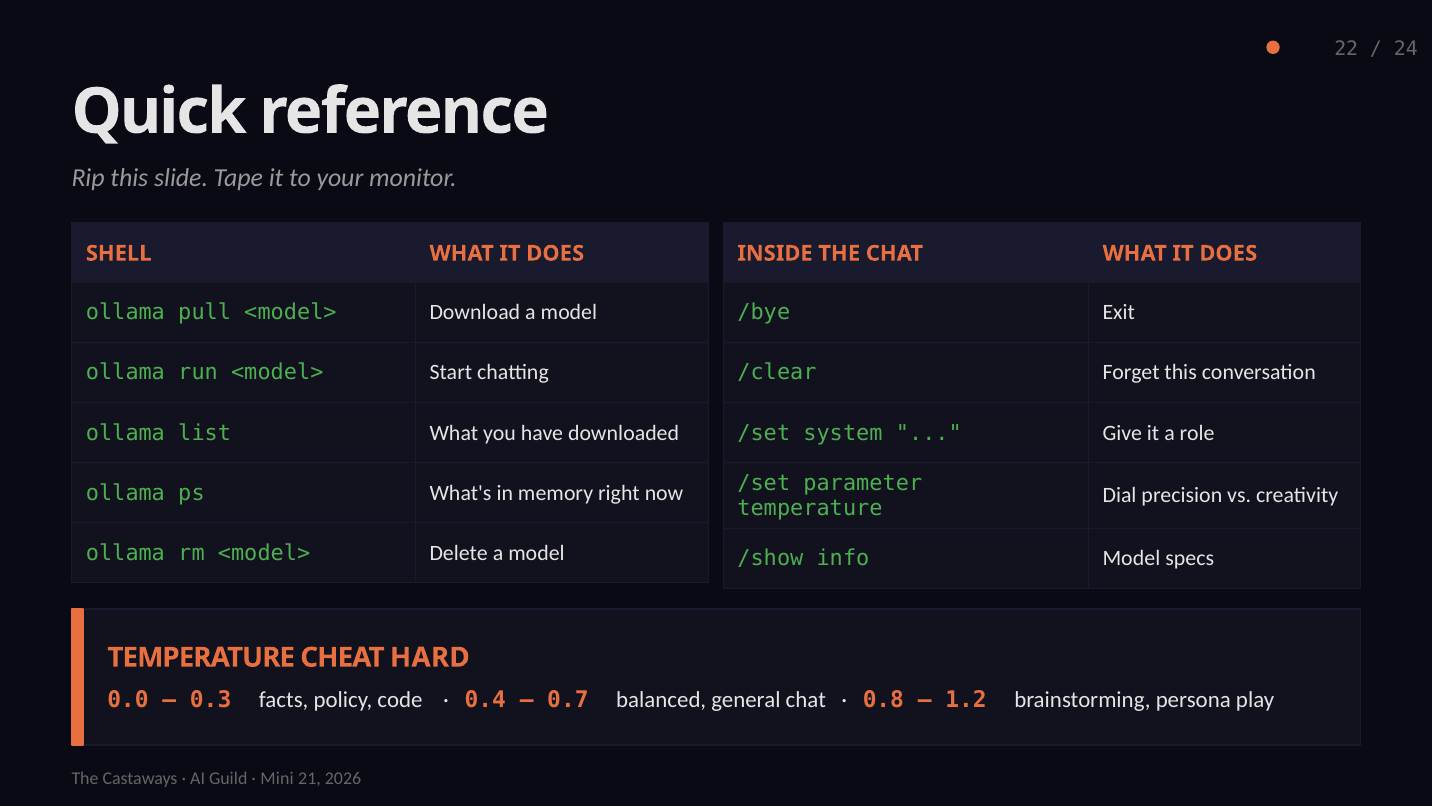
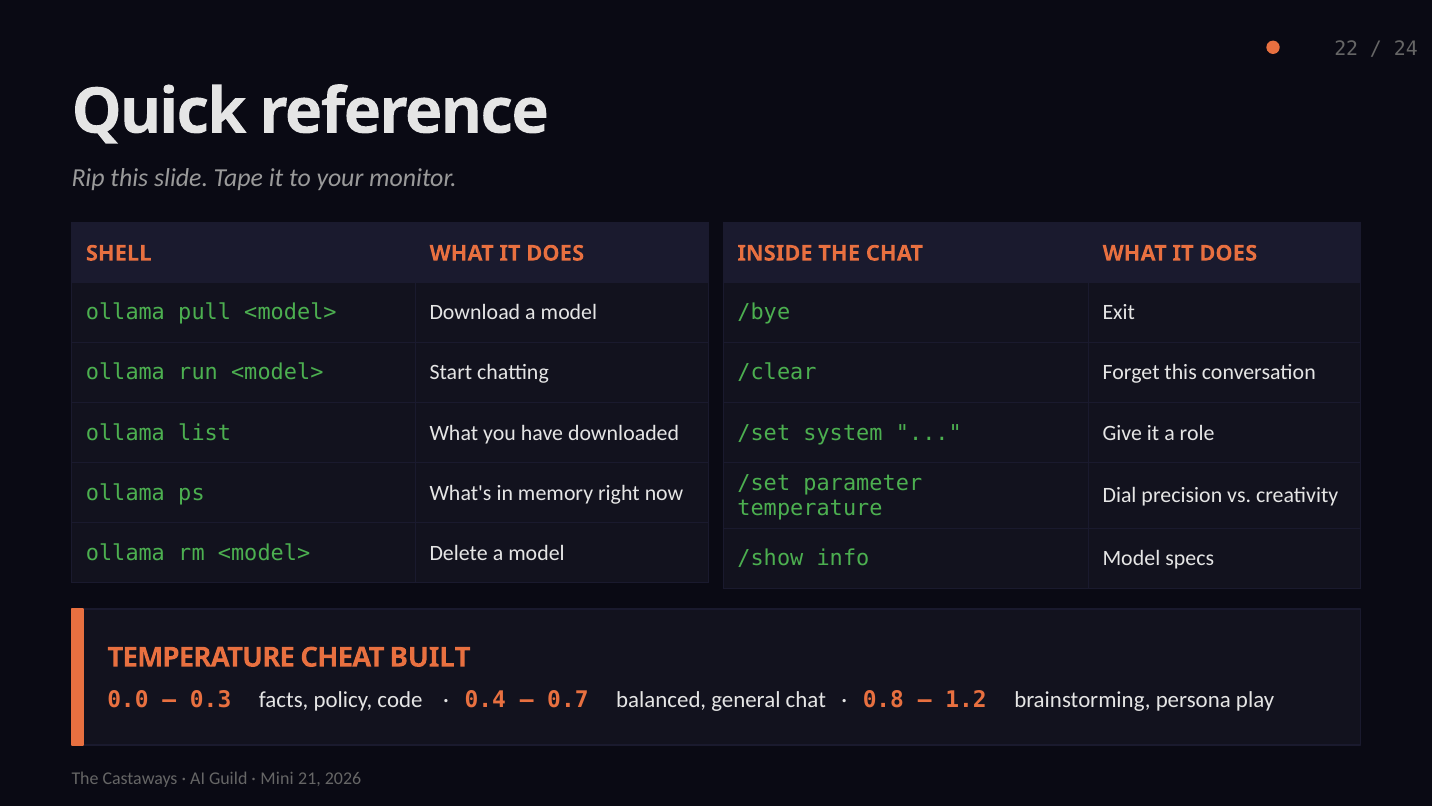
HARD: HARD -> BUILT
